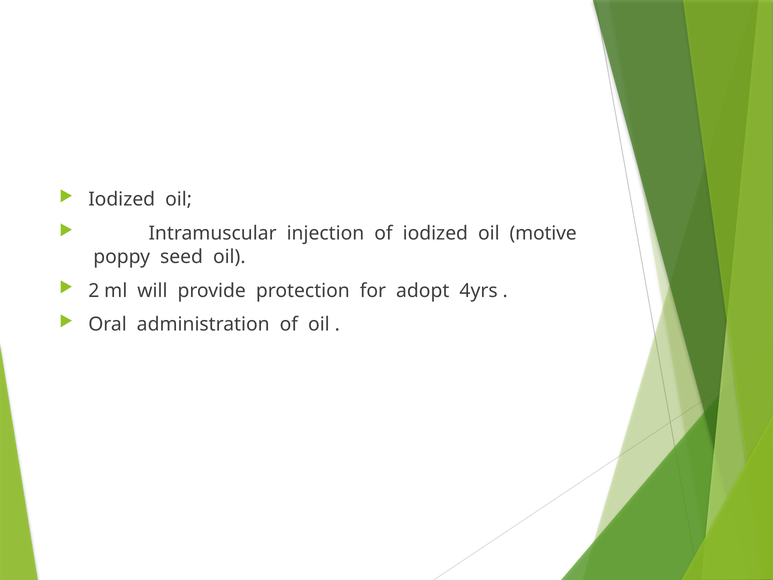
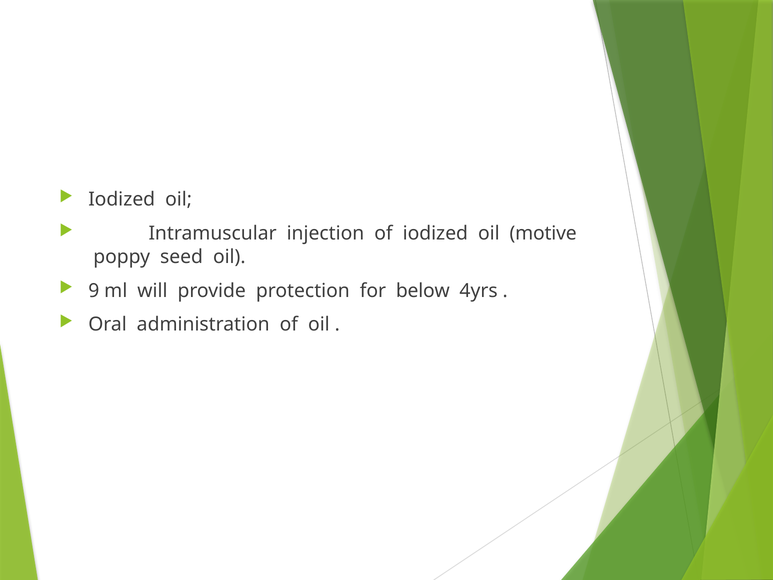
2: 2 -> 9
adopt: adopt -> below
